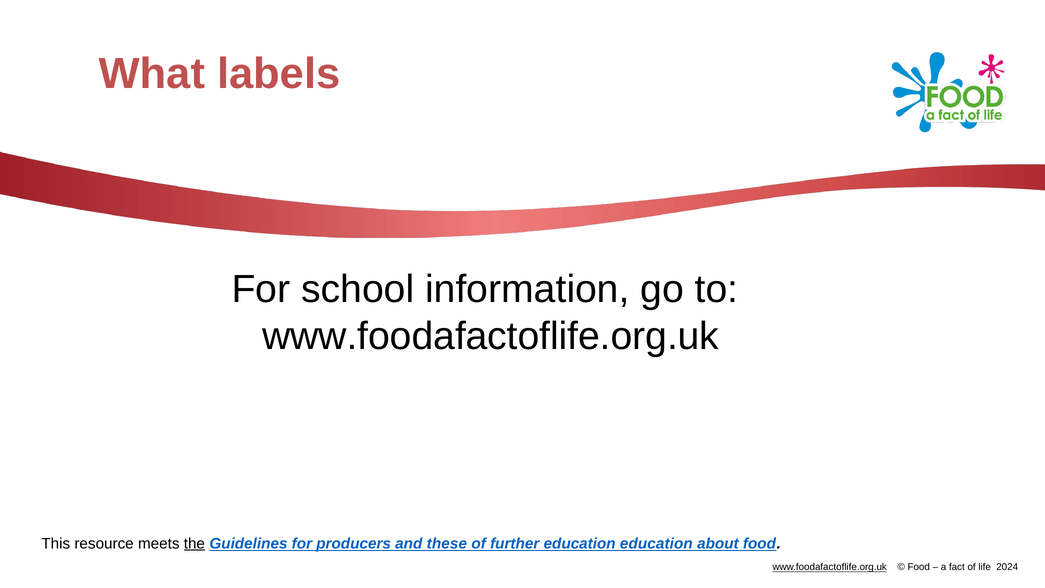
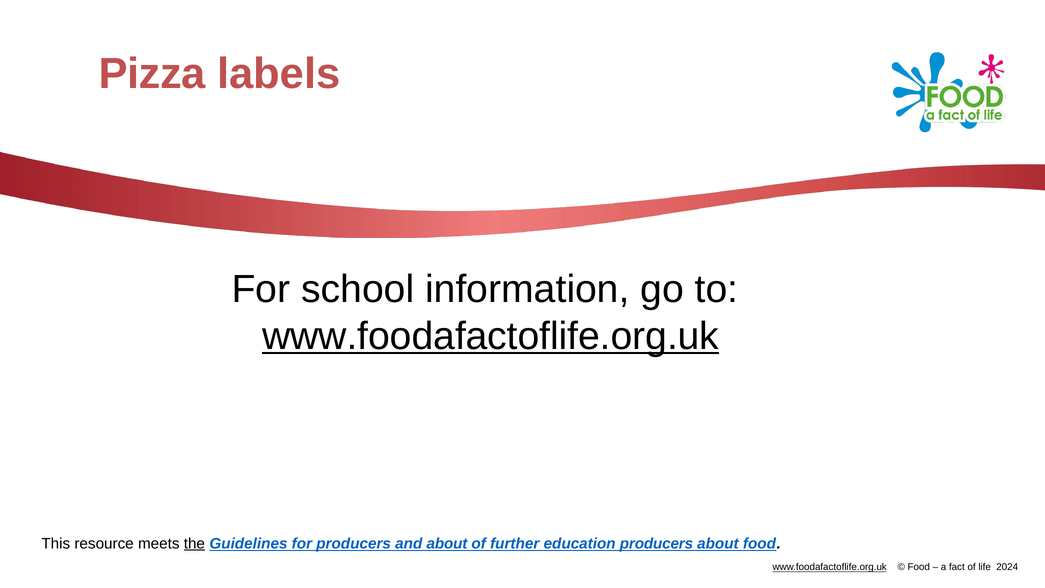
What: What -> Pizza
www.foodafactoflife.org.uk at (491, 336) underline: none -> present
and these: these -> about
education education: education -> producers
